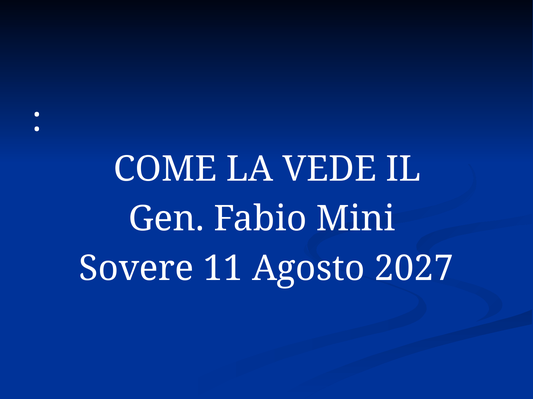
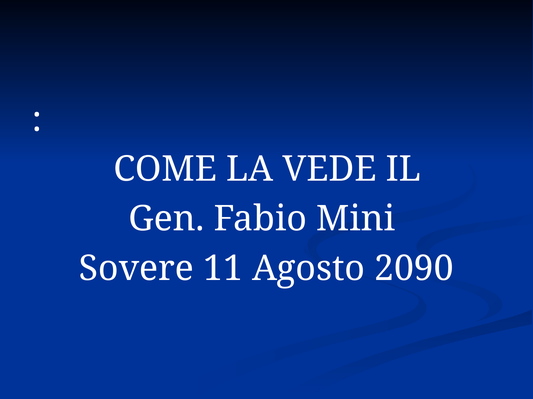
2027: 2027 -> 2090
